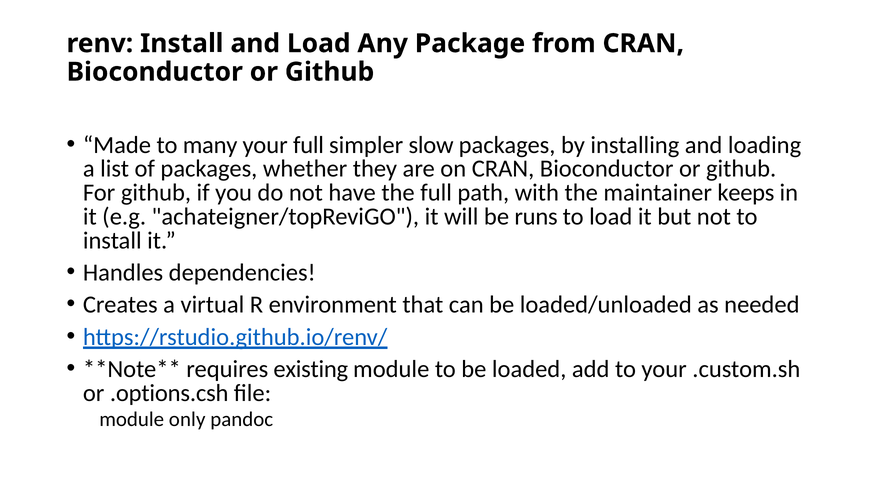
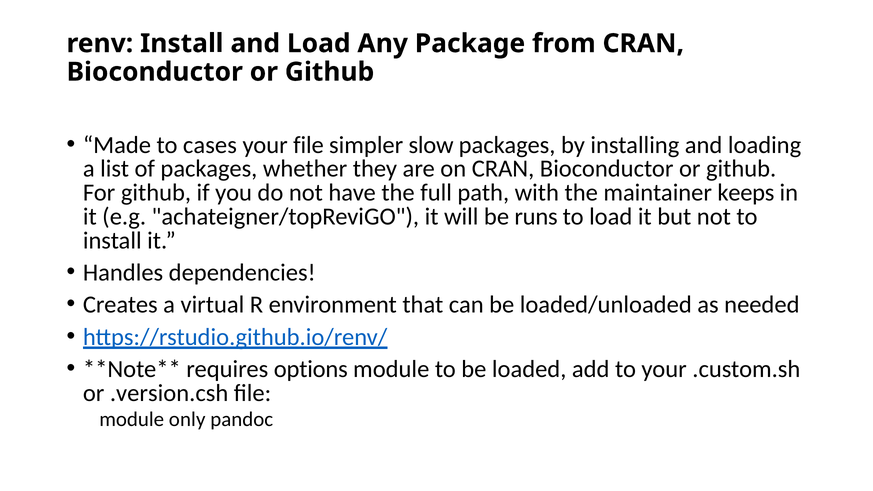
many: many -> cases
your full: full -> file
existing: existing -> options
.options.csh: .options.csh -> .version.csh
